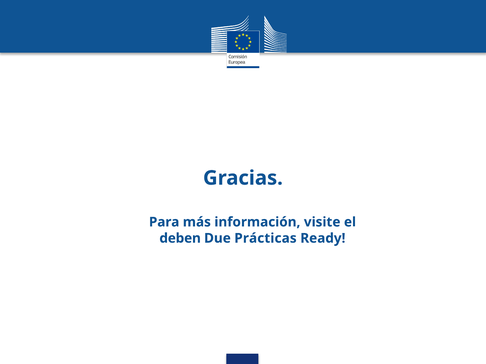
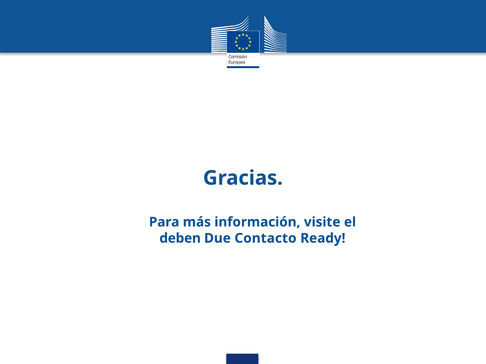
Prácticas: Prácticas -> Contacto
